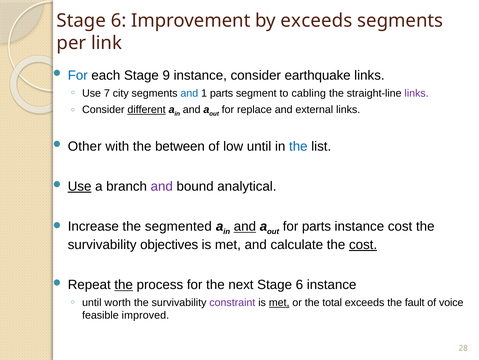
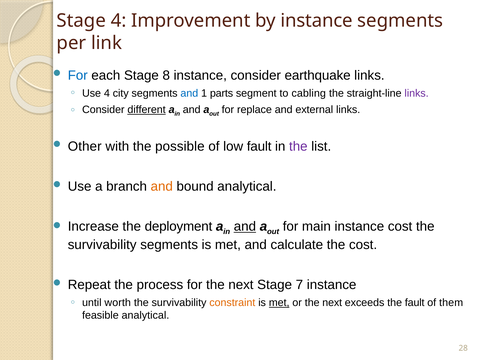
6 at (119, 20): 6 -> 4
by exceeds: exceeds -> instance
9: 9 -> 8
Use 7: 7 -> 4
between: between -> possible
low until: until -> fault
the at (298, 146) colour: blue -> purple
Use at (80, 186) underline: present -> none
and at (162, 186) colour: purple -> orange
segmented: segmented -> deployment
for parts: parts -> main
survivability objectives: objectives -> segments
cost at (363, 244) underline: present -> none
the at (124, 284) underline: present -> none
next Stage 6: 6 -> 7
constraint colour: purple -> orange
or the total: total -> next
voice: voice -> them
feasible improved: improved -> analytical
